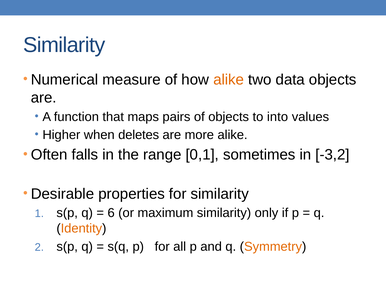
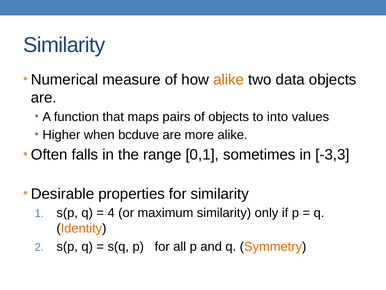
deletes: deletes -> bcduve
-3,2: -3,2 -> -3,3
6: 6 -> 4
